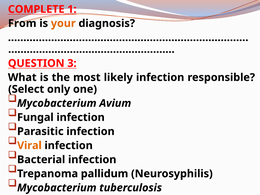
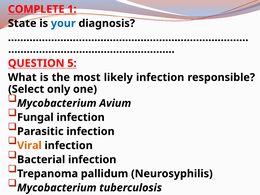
From: From -> State
your colour: orange -> blue
3: 3 -> 5
